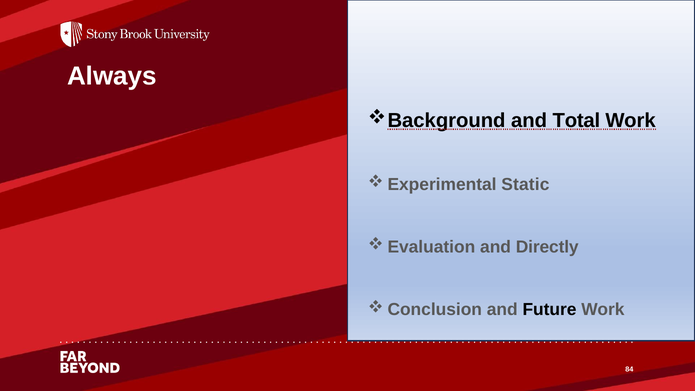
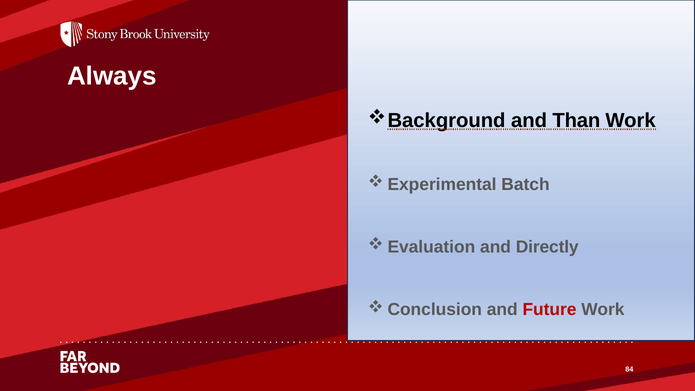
Total: Total -> Than
Static: Static -> Batch
Future colour: black -> red
